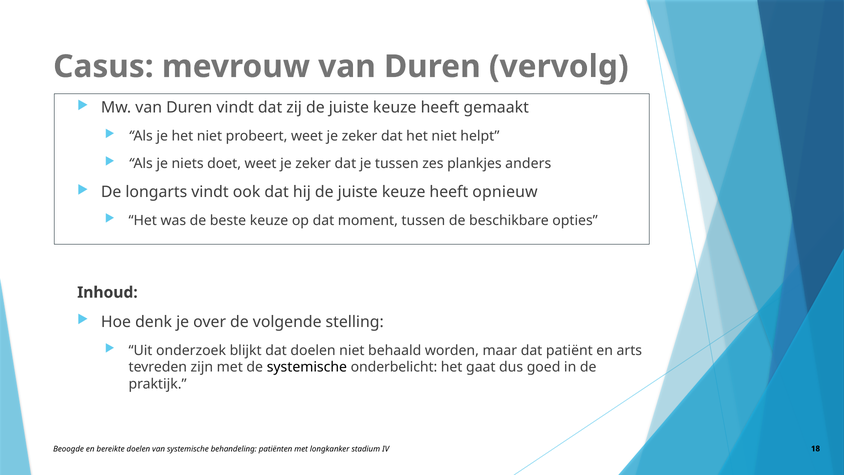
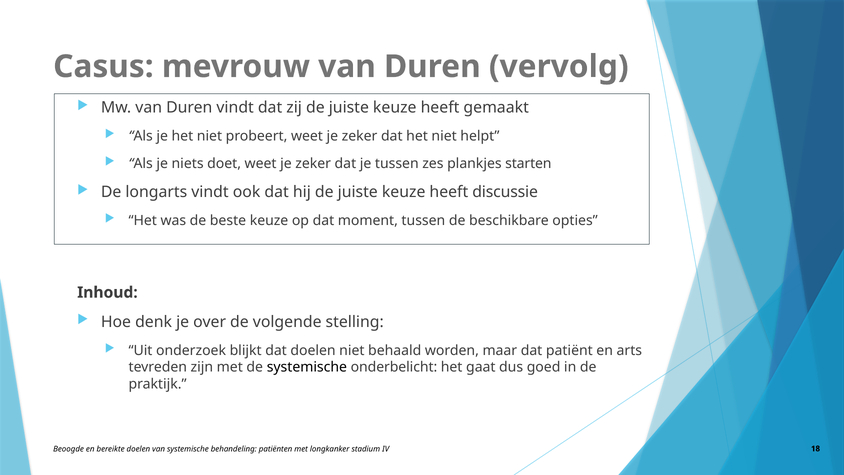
anders: anders -> starten
opnieuw: opnieuw -> discussie
